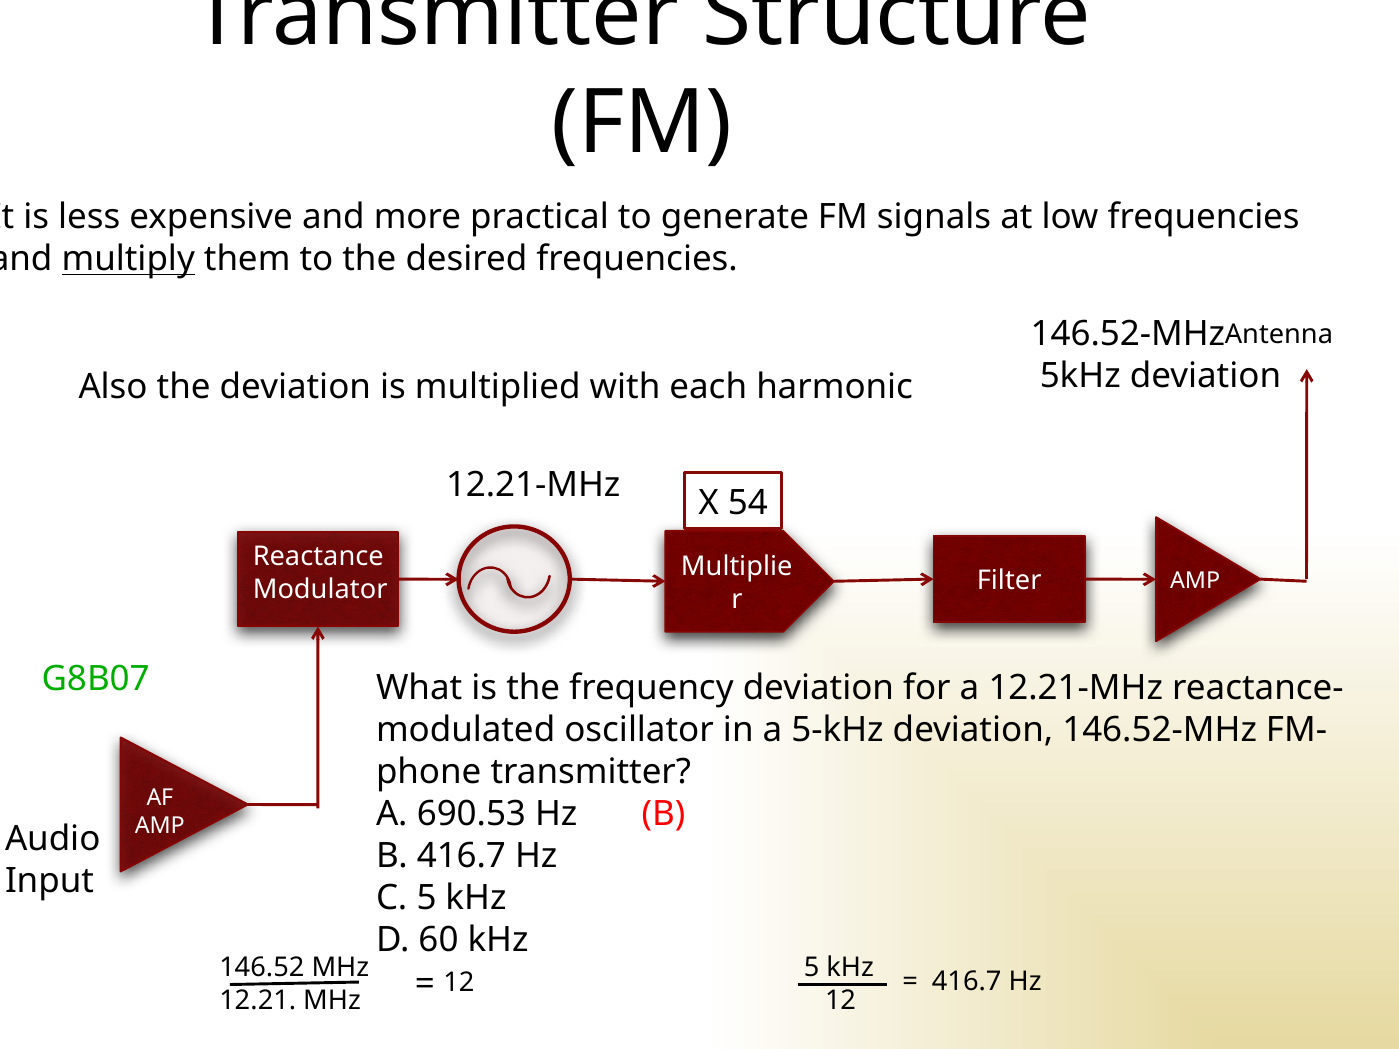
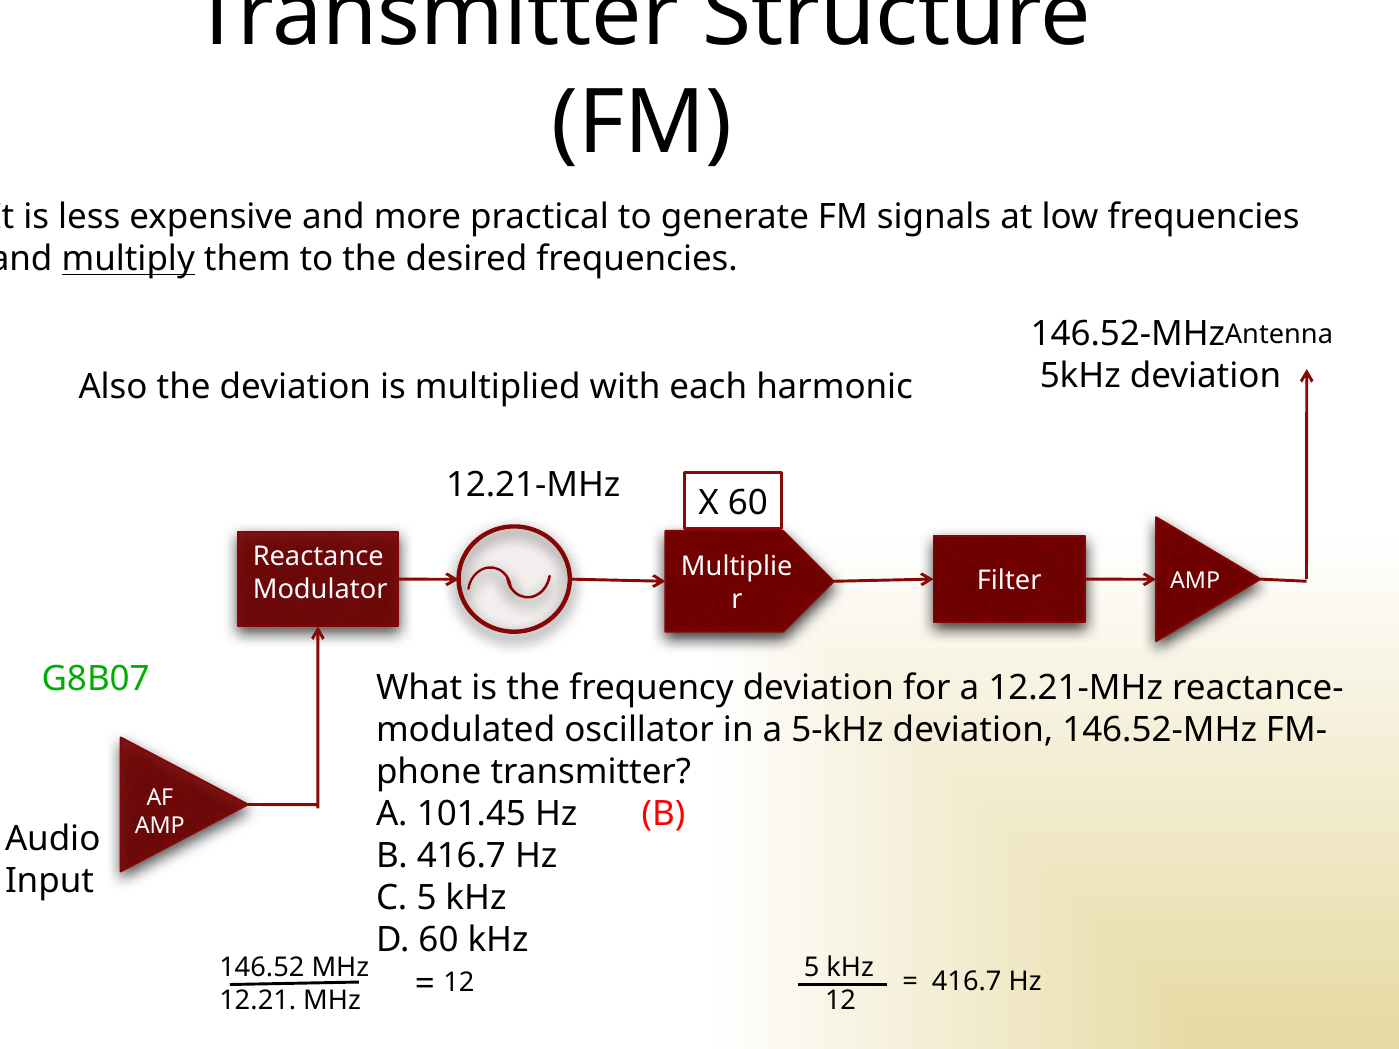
X 54: 54 -> 60
690.53: 690.53 -> 101.45
